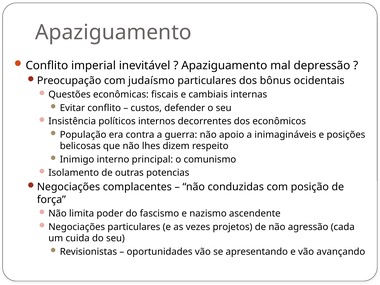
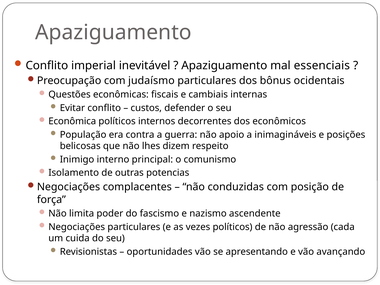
depressão: depressão -> essenciais
Insistência: Insistência -> Econômica
vezes projetos: projetos -> políticos
